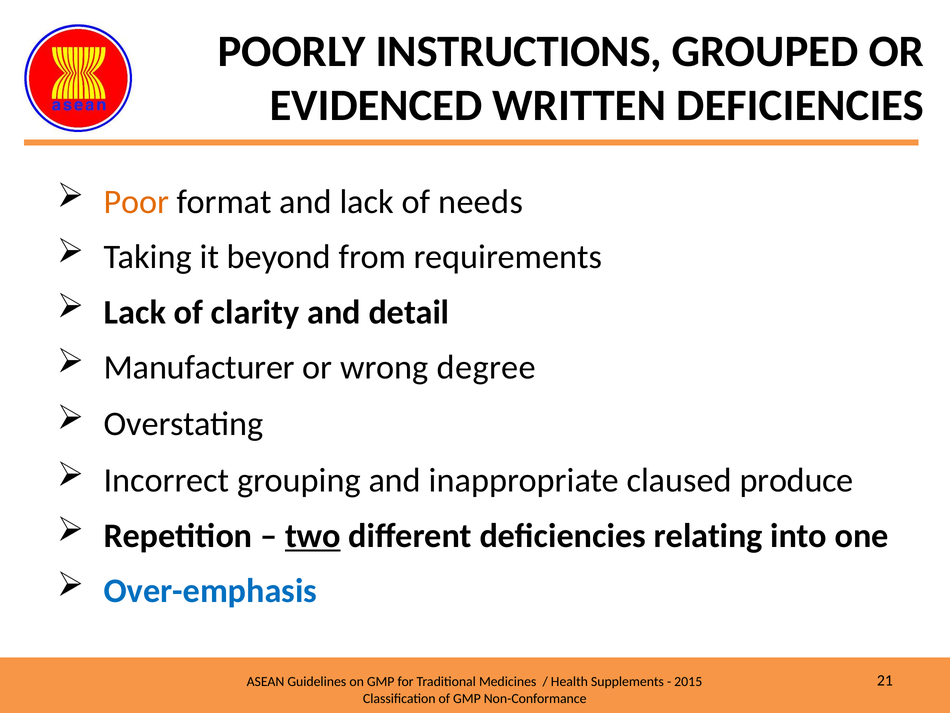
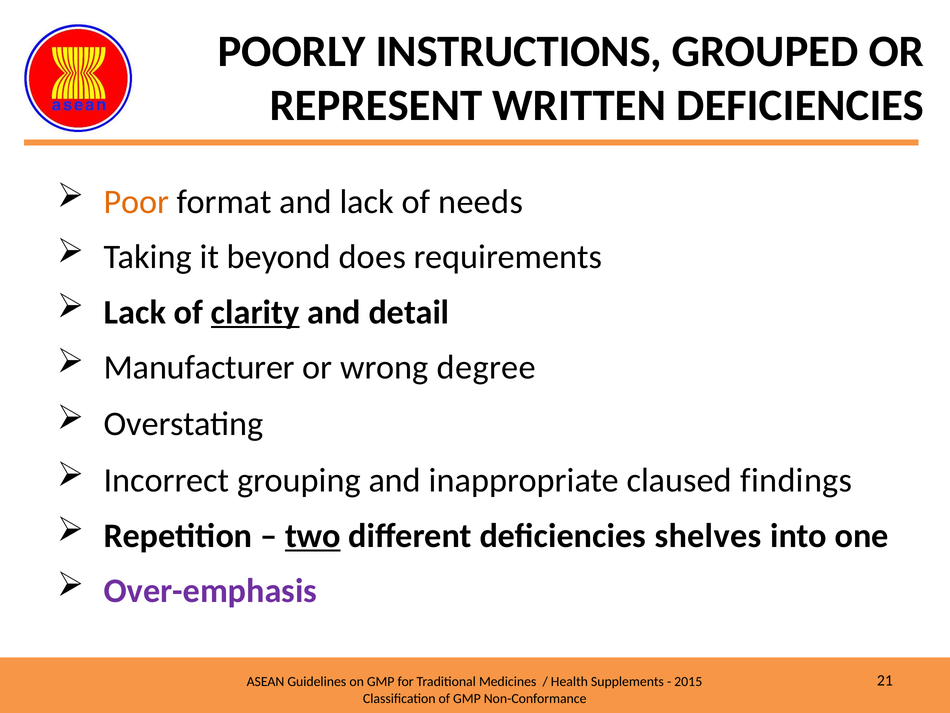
EVIDENCED: EVIDENCED -> REPRESENT
from: from -> does
clarity underline: none -> present
produce: produce -> findings
relating: relating -> shelves
Over-emphasis colour: blue -> purple
